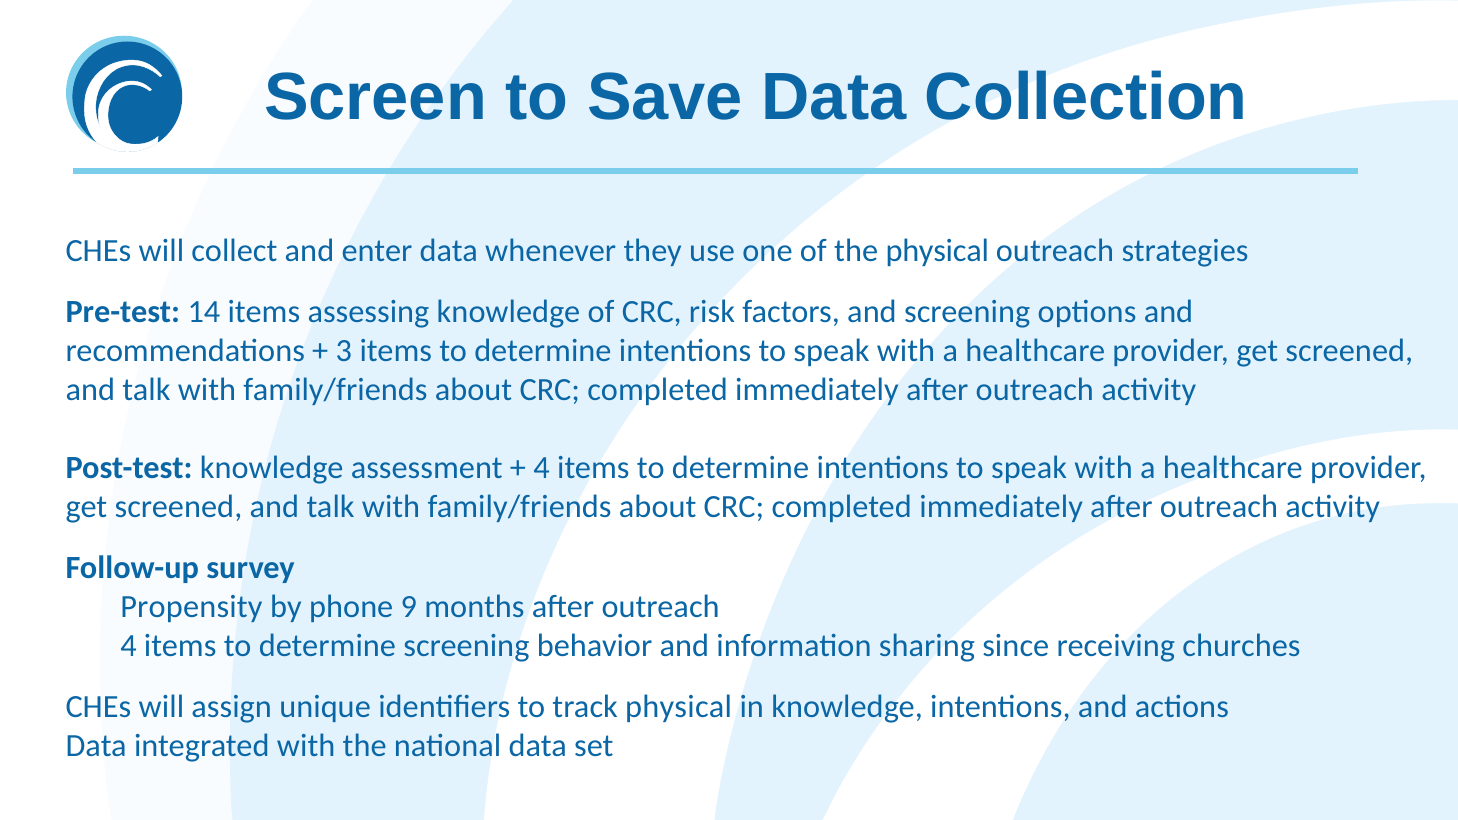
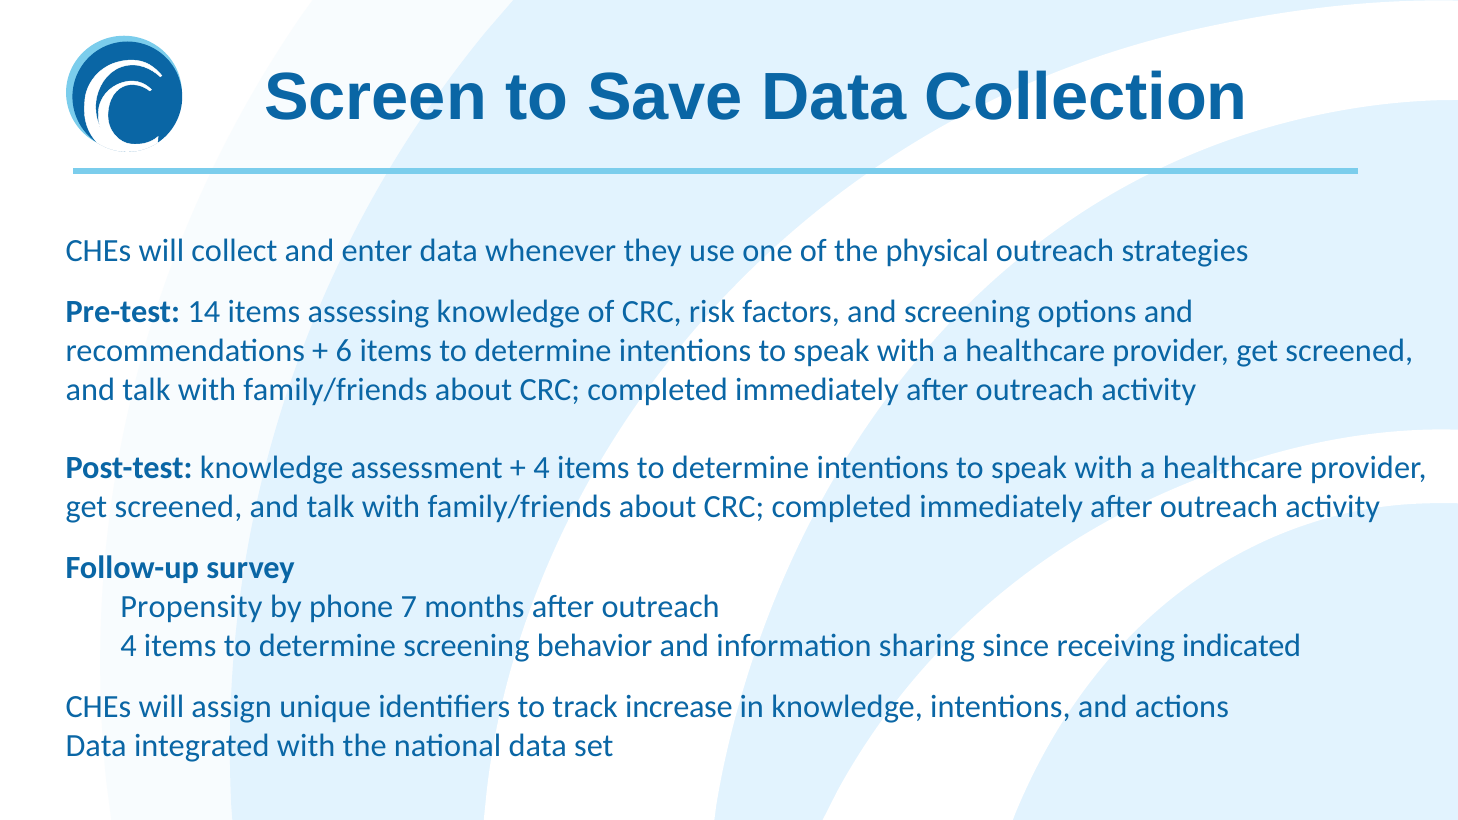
3: 3 -> 6
9: 9 -> 7
churches: churches -> indicated
track physical: physical -> increase
